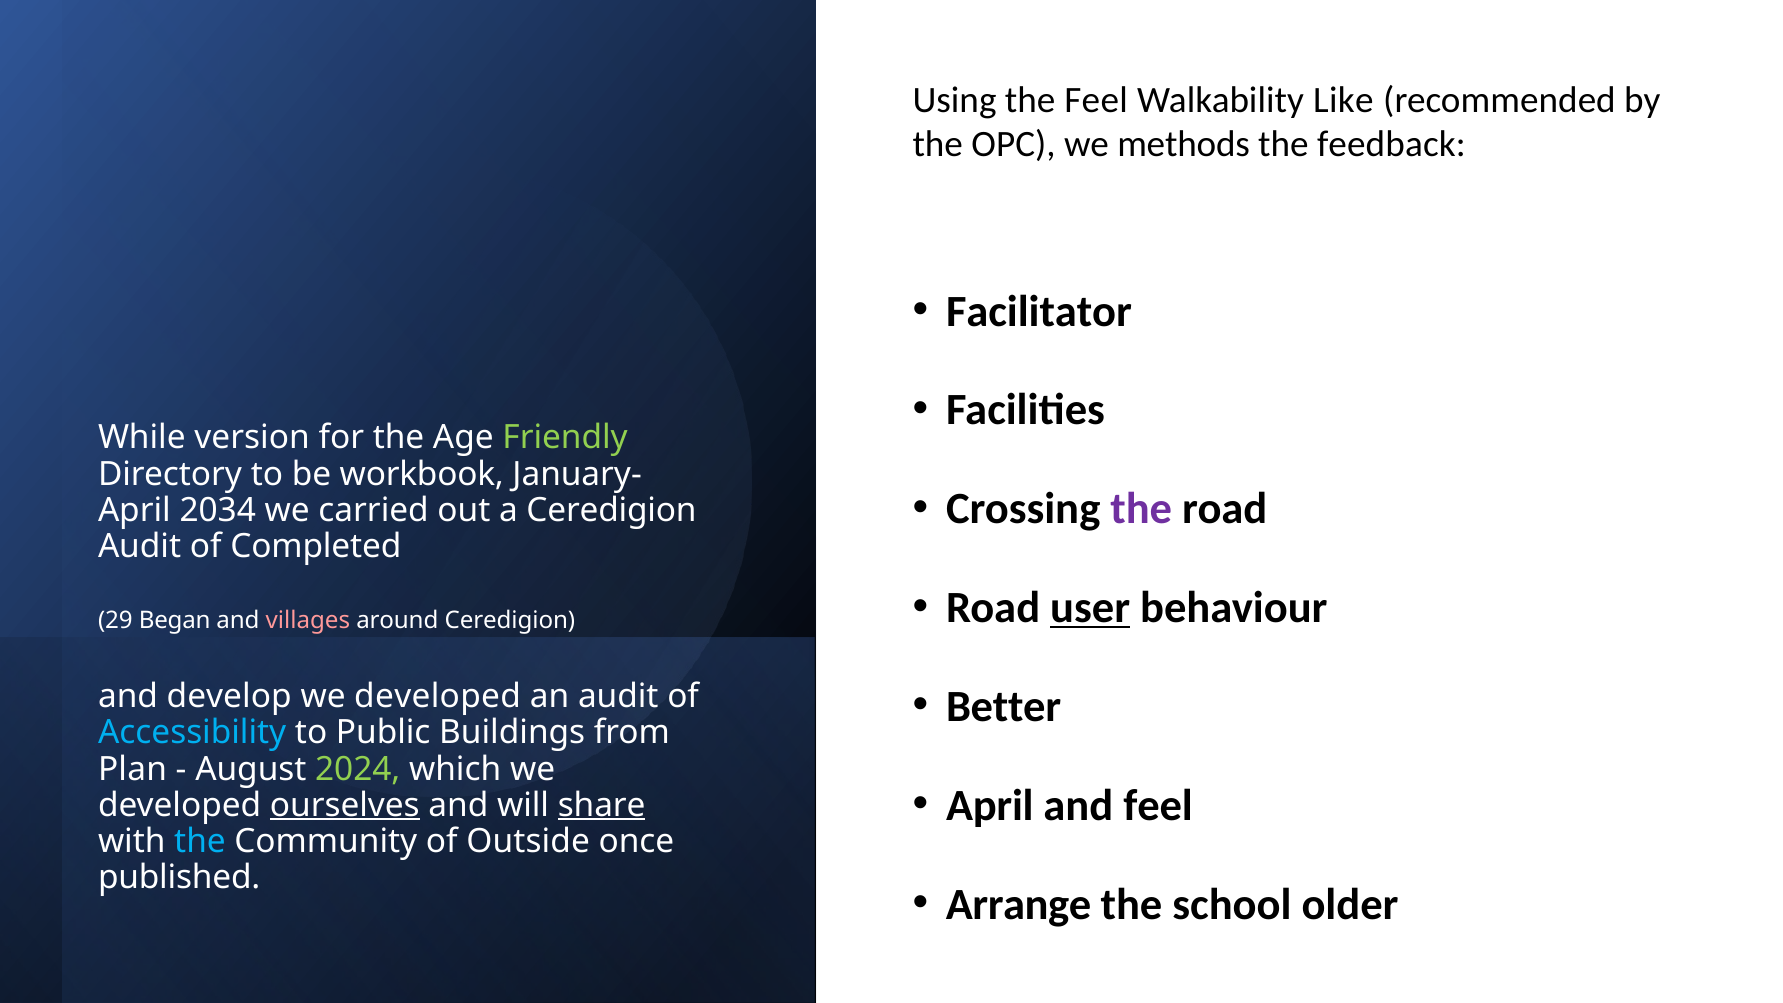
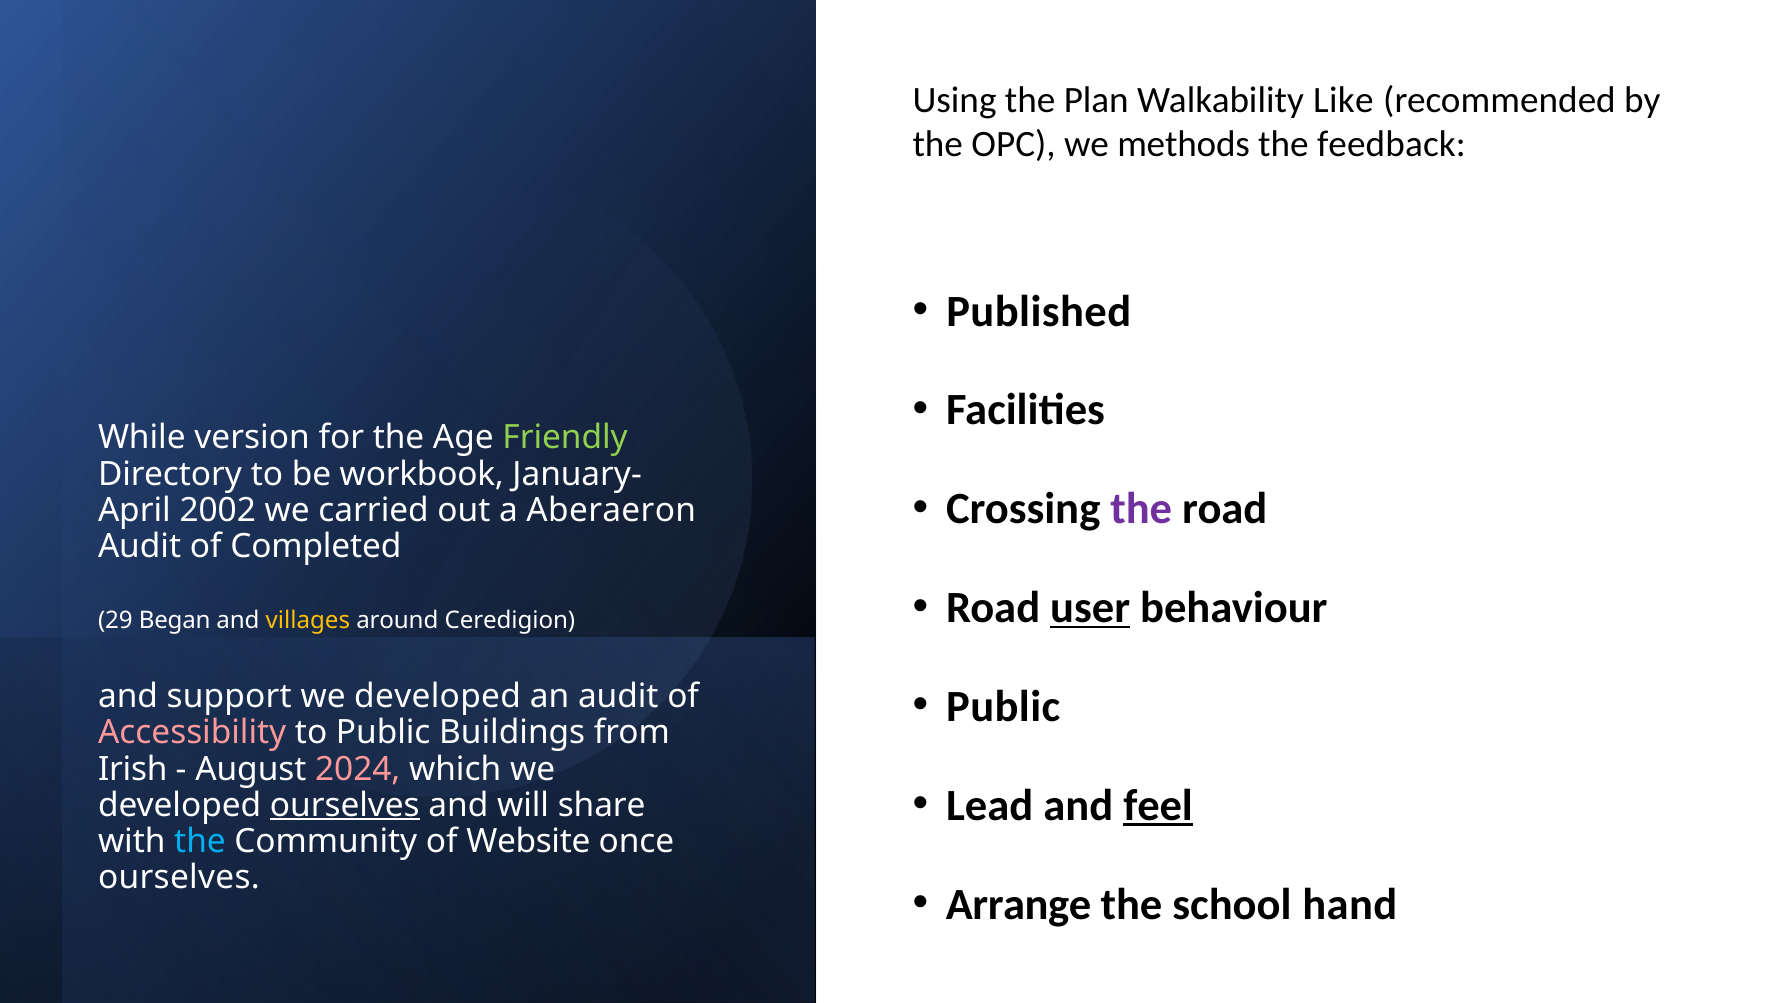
the Feel: Feel -> Plan
Facilitator: Facilitator -> Published
2034: 2034 -> 2002
a Ceredigion: Ceredigion -> Aberaeron
villages colour: pink -> yellow
Better at (1004, 707): Better -> Public
develop: develop -> support
Accessibility colour: light blue -> pink
Plan: Plan -> Irish
2024 colour: light green -> pink
April at (990, 805): April -> Lead
feel at (1158, 805) underline: none -> present
share underline: present -> none
Outside: Outside -> Website
published at (179, 877): published -> ourselves
older: older -> hand
